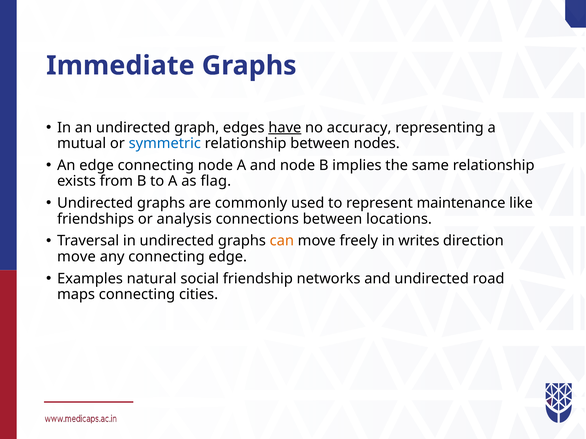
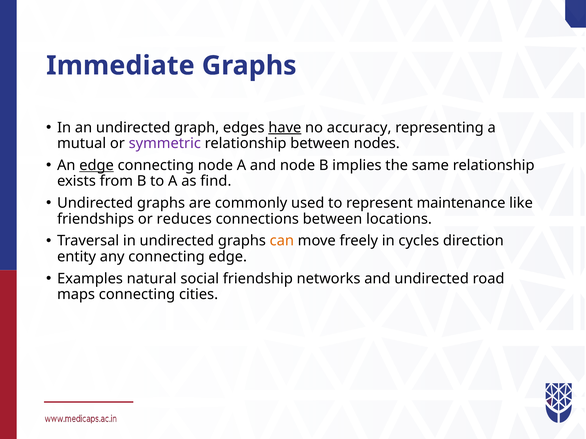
symmetric colour: blue -> purple
edge at (97, 166) underline: none -> present
flag: flag -> find
analysis: analysis -> reduces
writes: writes -> cycles
move at (76, 257): move -> entity
